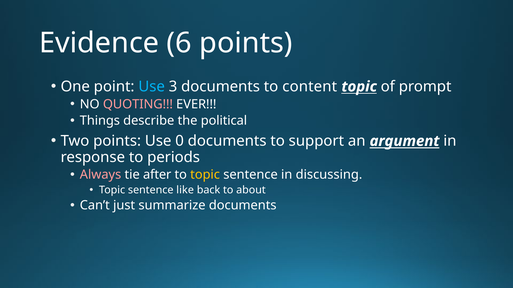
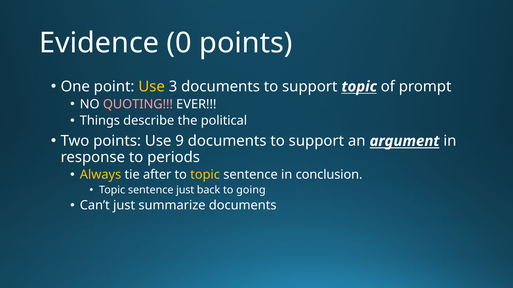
6: 6 -> 0
Use at (152, 87) colour: light blue -> yellow
3 documents to content: content -> support
0: 0 -> 9
Always colour: pink -> yellow
discussing: discussing -> conclusion
sentence like: like -> just
about: about -> going
